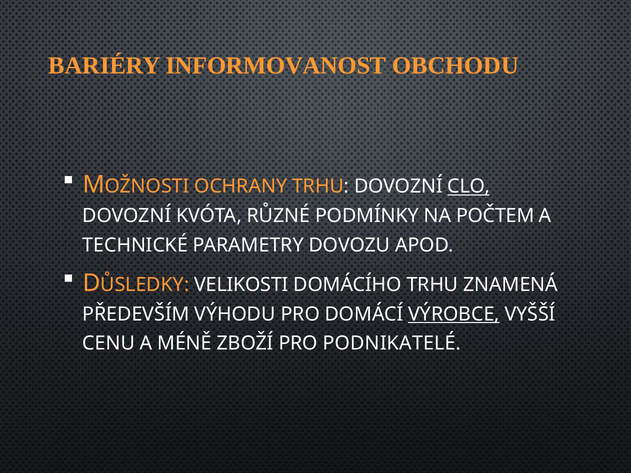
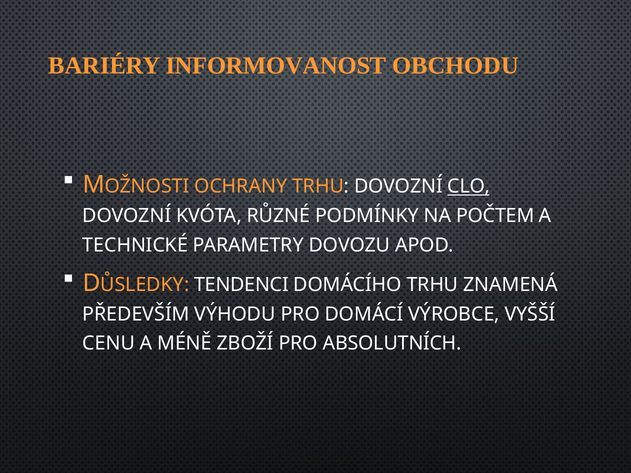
VELIKOSTI: VELIKOSTI -> TENDENCI
VÝROBCE underline: present -> none
PODNIKATELÉ: PODNIKATELÉ -> ABSOLUTNÍCH
